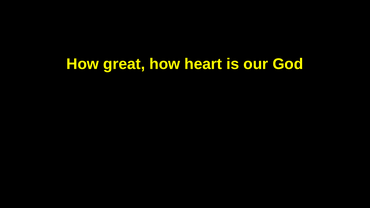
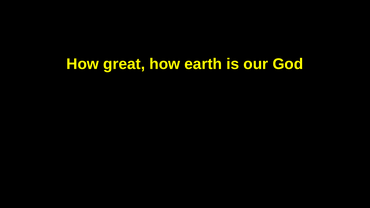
heart: heart -> earth
